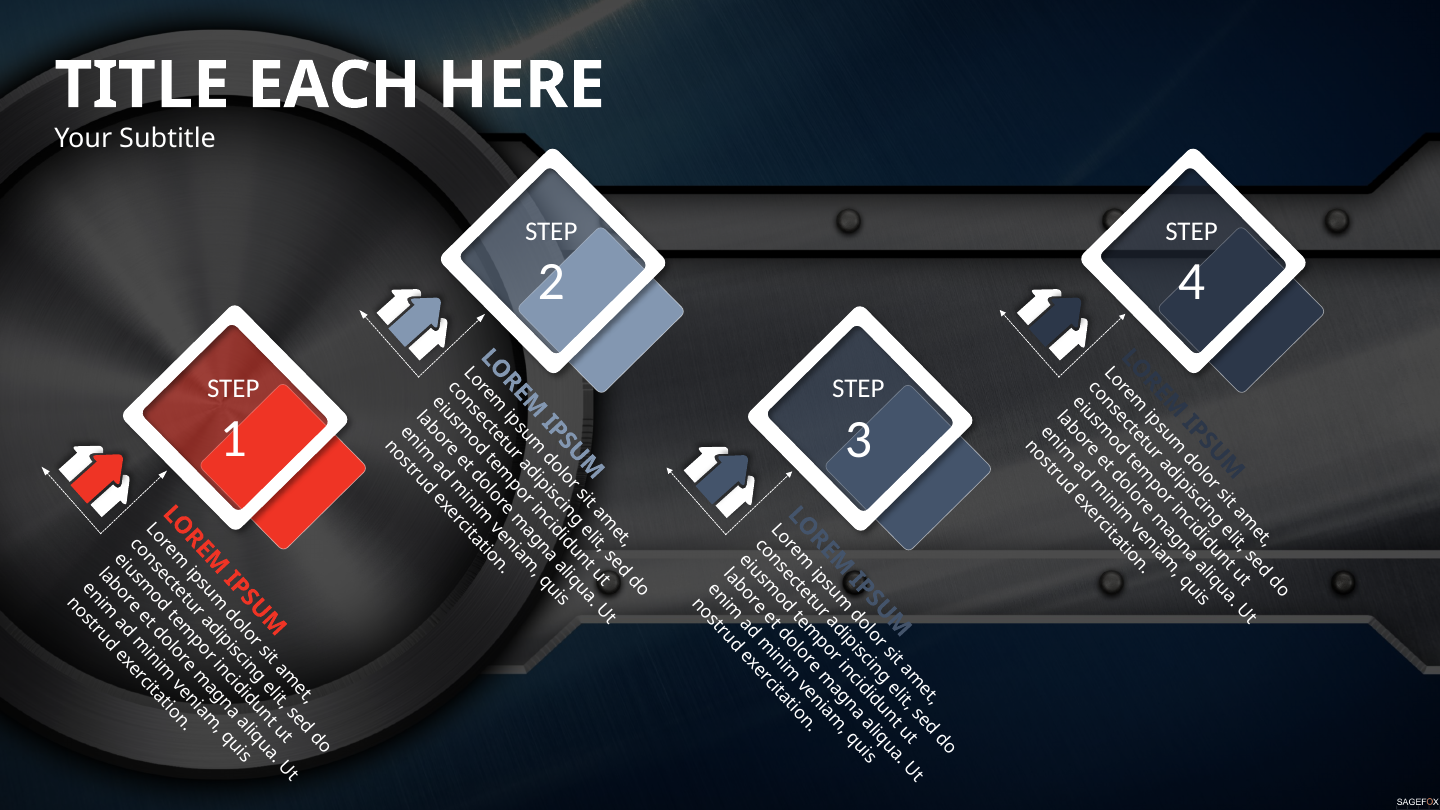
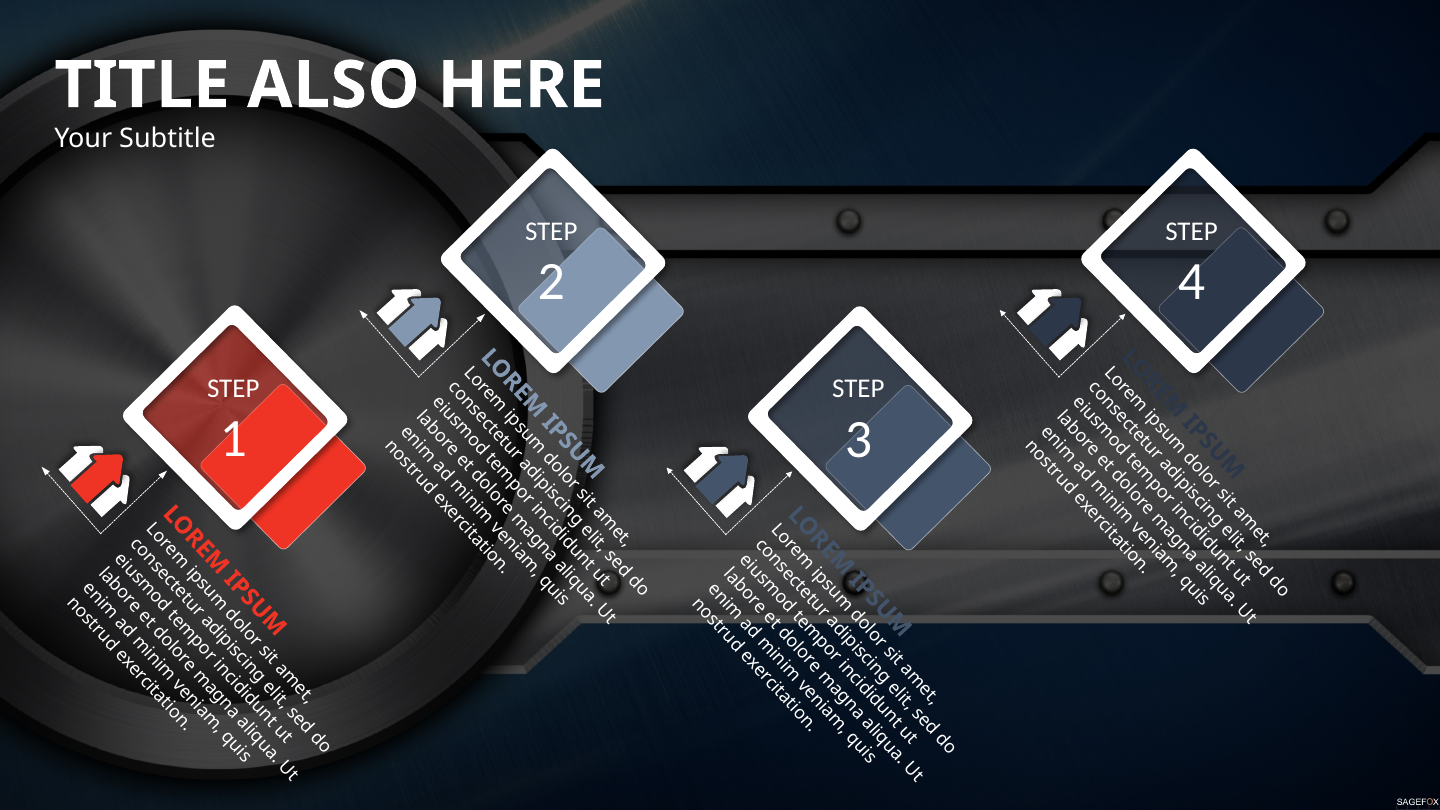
EACH: EACH -> ALSO
